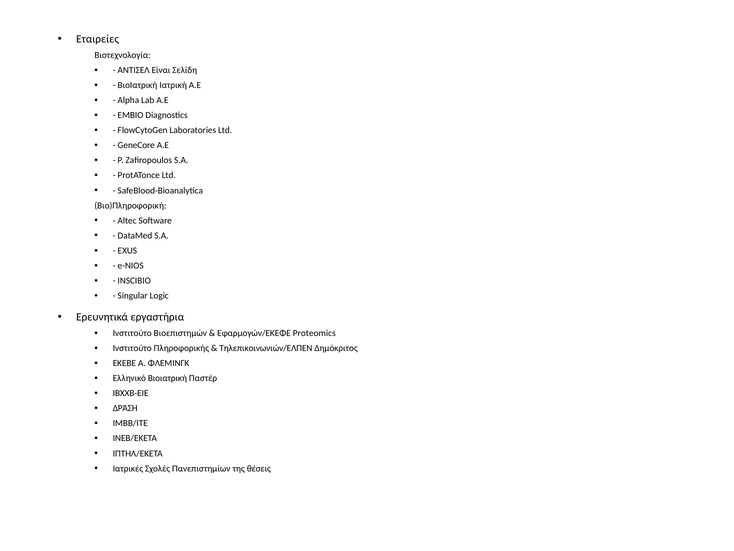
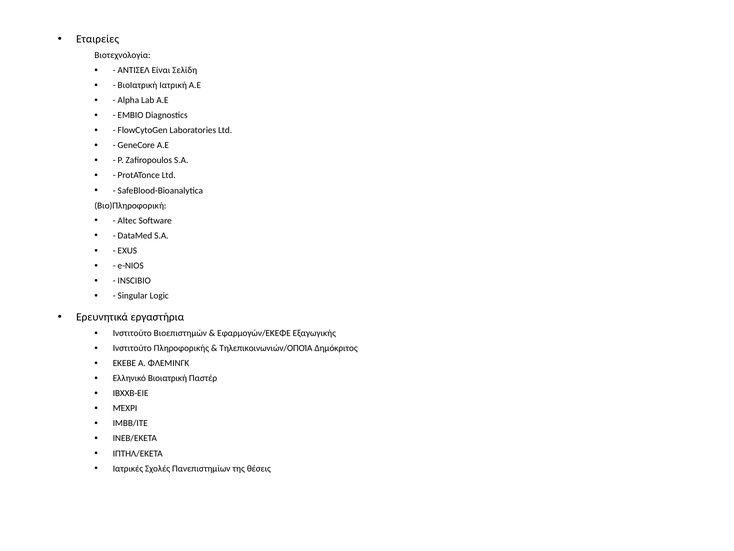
Proteomics: Proteomics -> Εξαγωγικής
Τηλεπικοινωνιών/ΕΛΠΕΝ: Τηλεπικοινωνιών/ΕΛΠΕΝ -> Τηλεπικοινωνιών/ΟΠΟΊΑ
ΔΡΆΣΗ: ΔΡΆΣΗ -> ΜΈΧΡΙ
